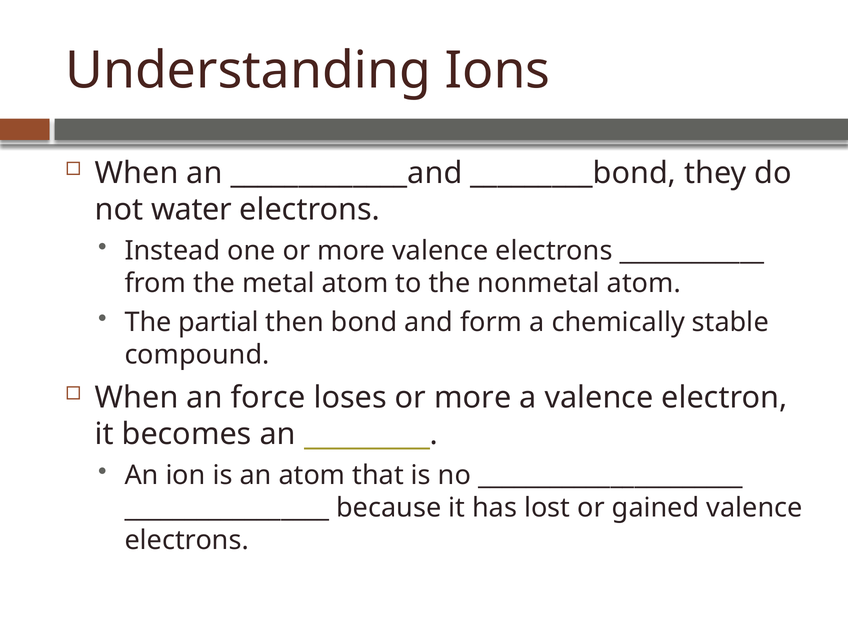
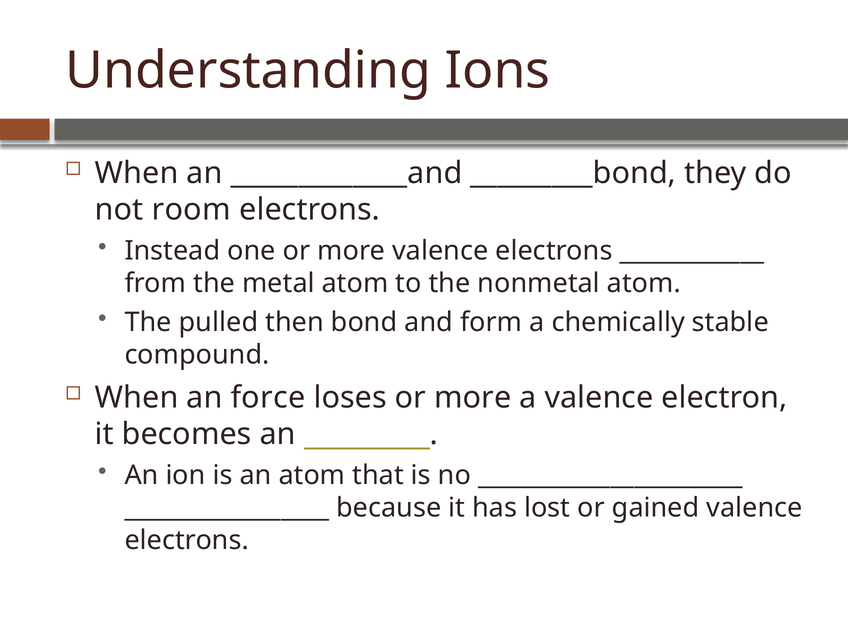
water: water -> room
partial: partial -> pulled
